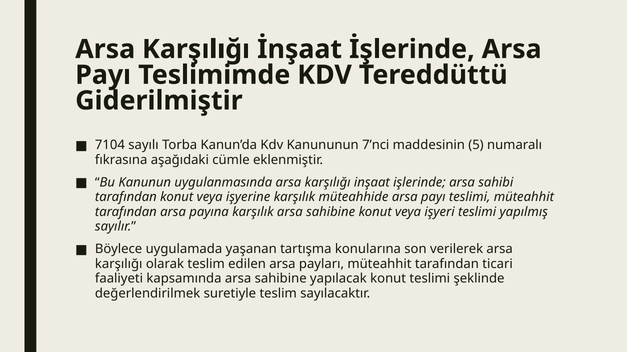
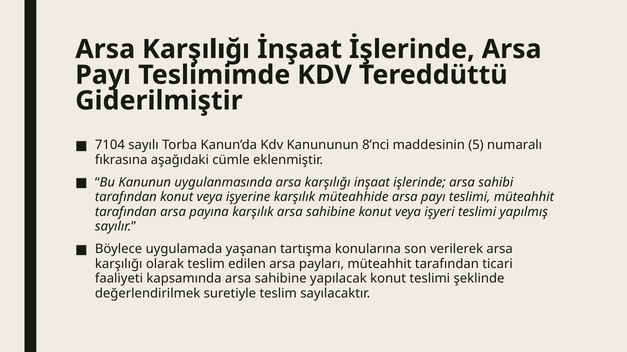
7’nci: 7’nci -> 8’nci
